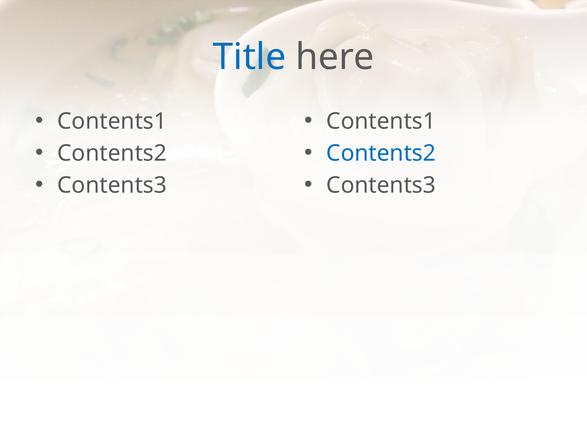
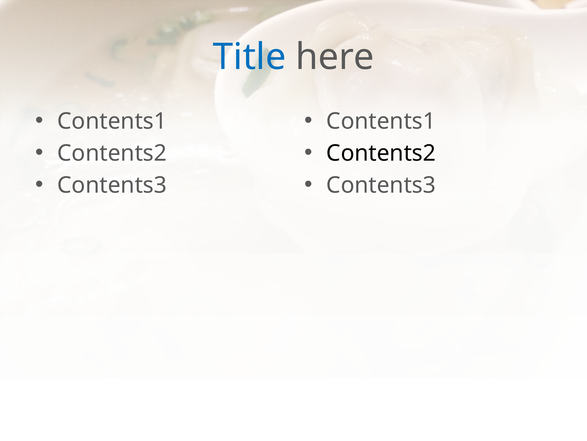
Contents2 at (381, 153) colour: blue -> black
